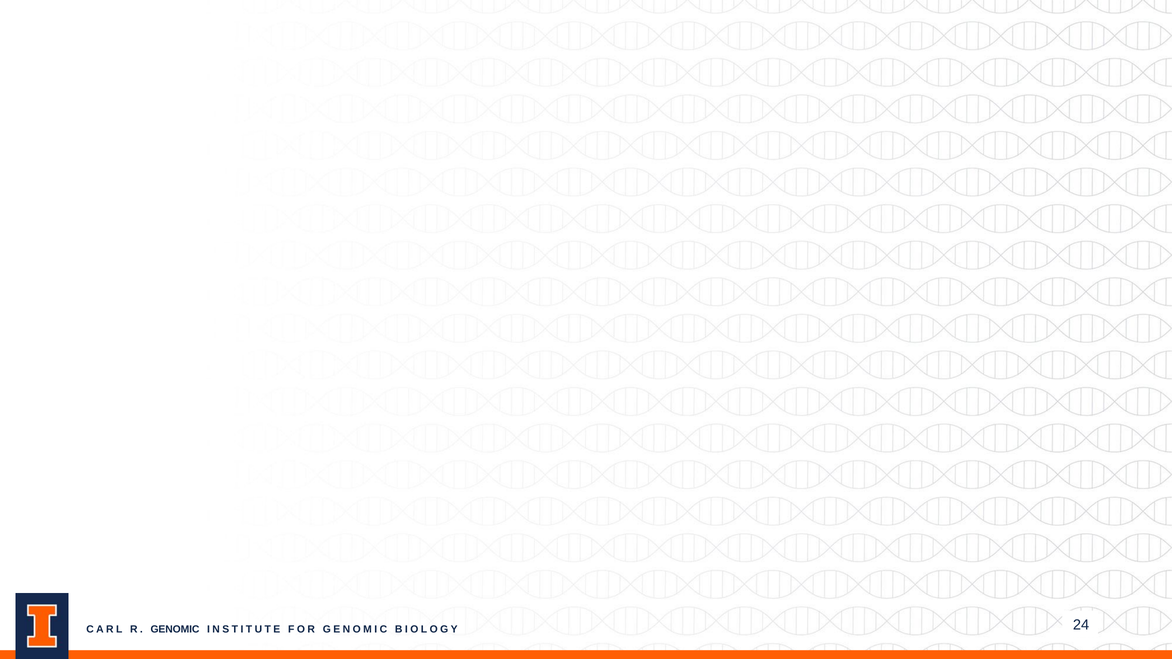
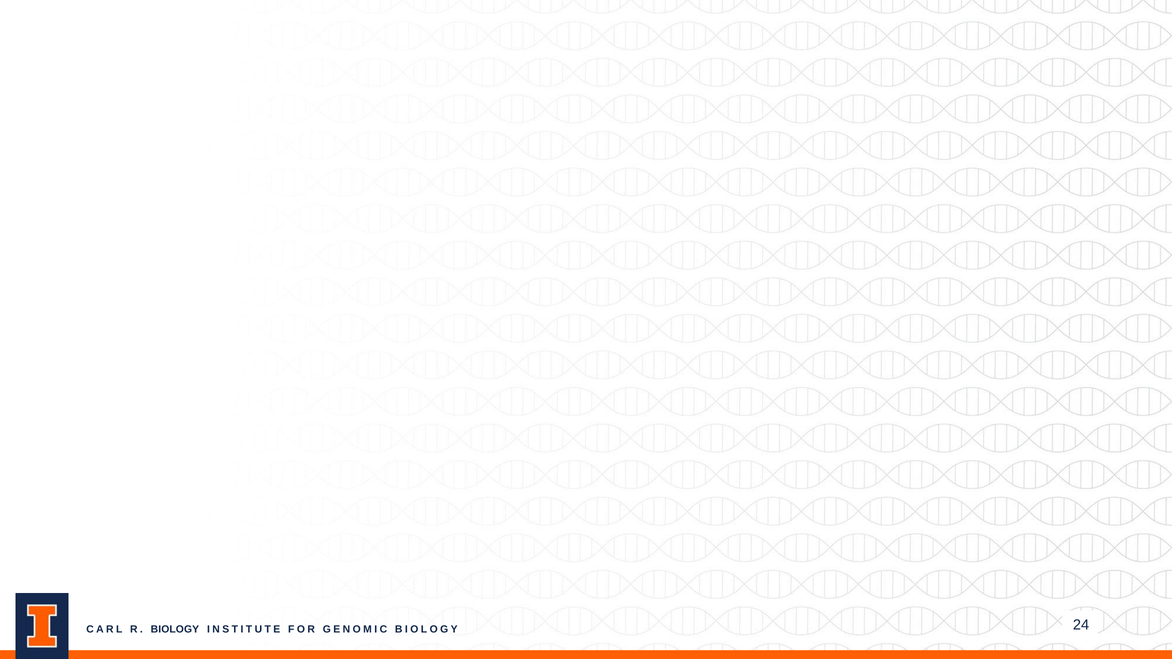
R GENOMIC: GENOMIC -> BIOLOGY
